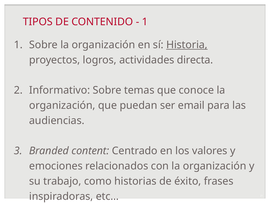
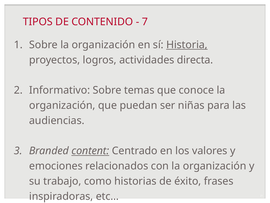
1 at (145, 22): 1 -> 7
email: email -> niñas
content underline: none -> present
